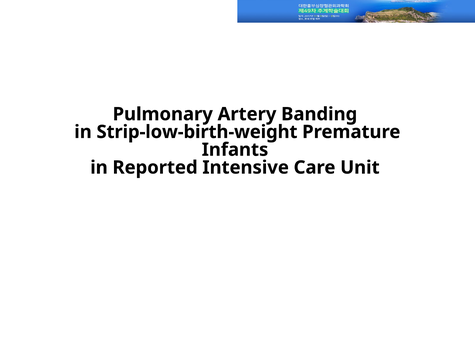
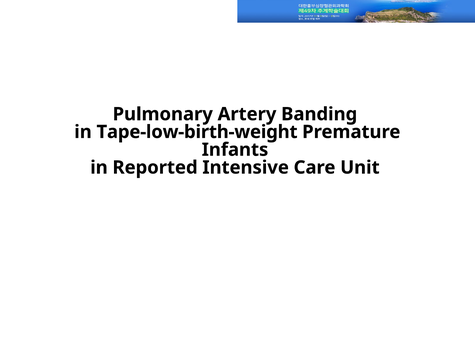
Strip-low-birth-weight: Strip-low-birth-weight -> Tape-low-birth-weight
